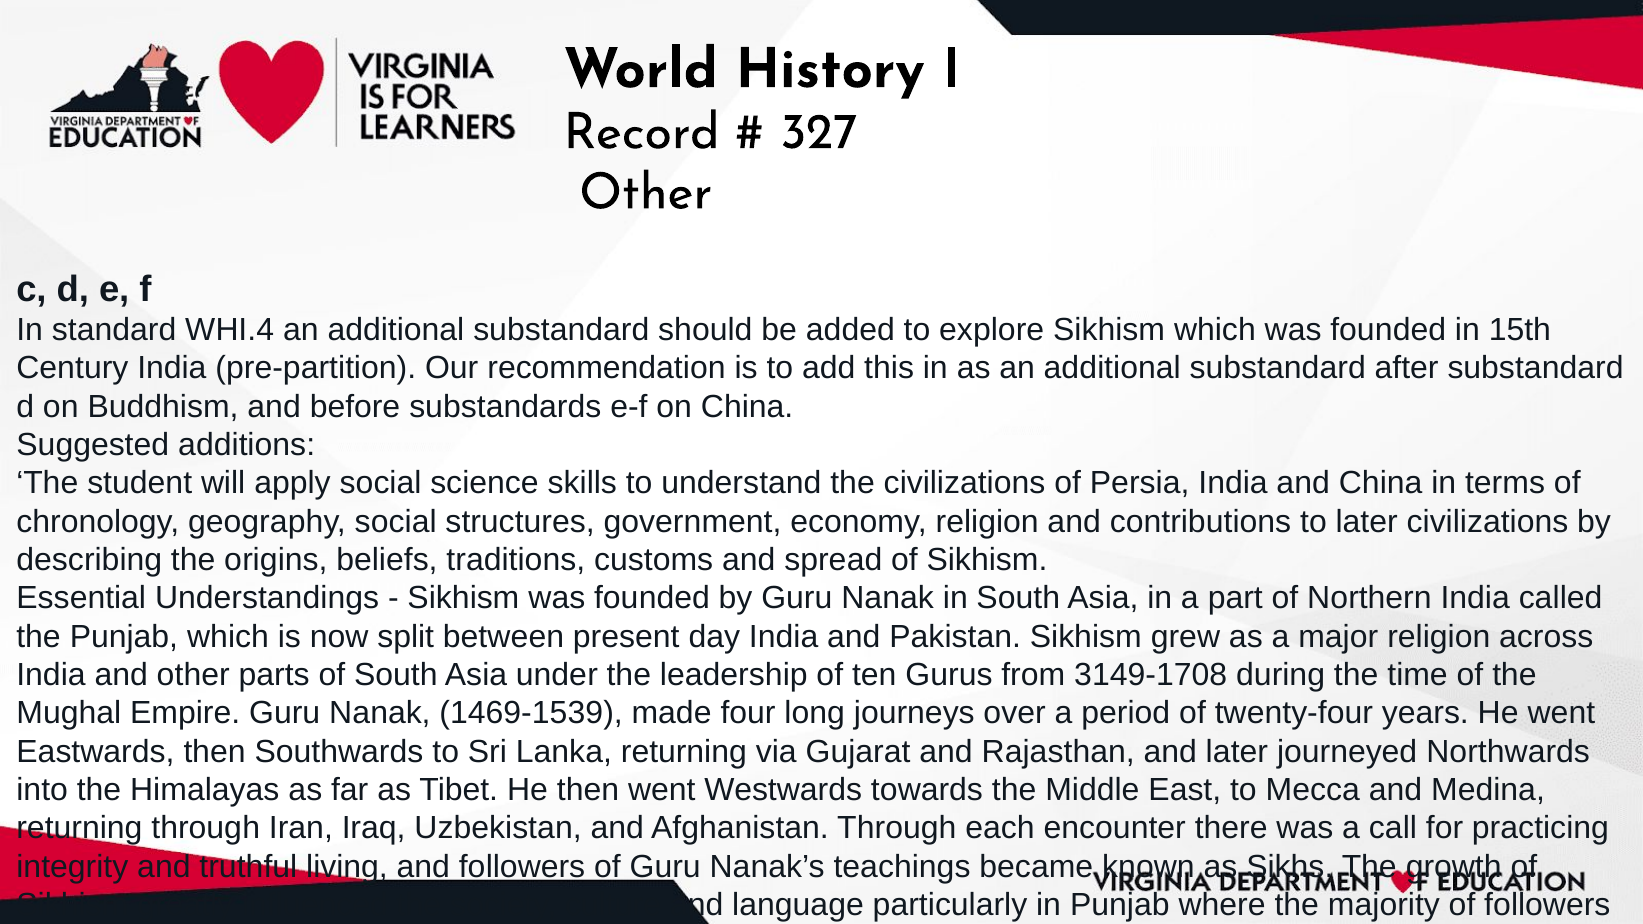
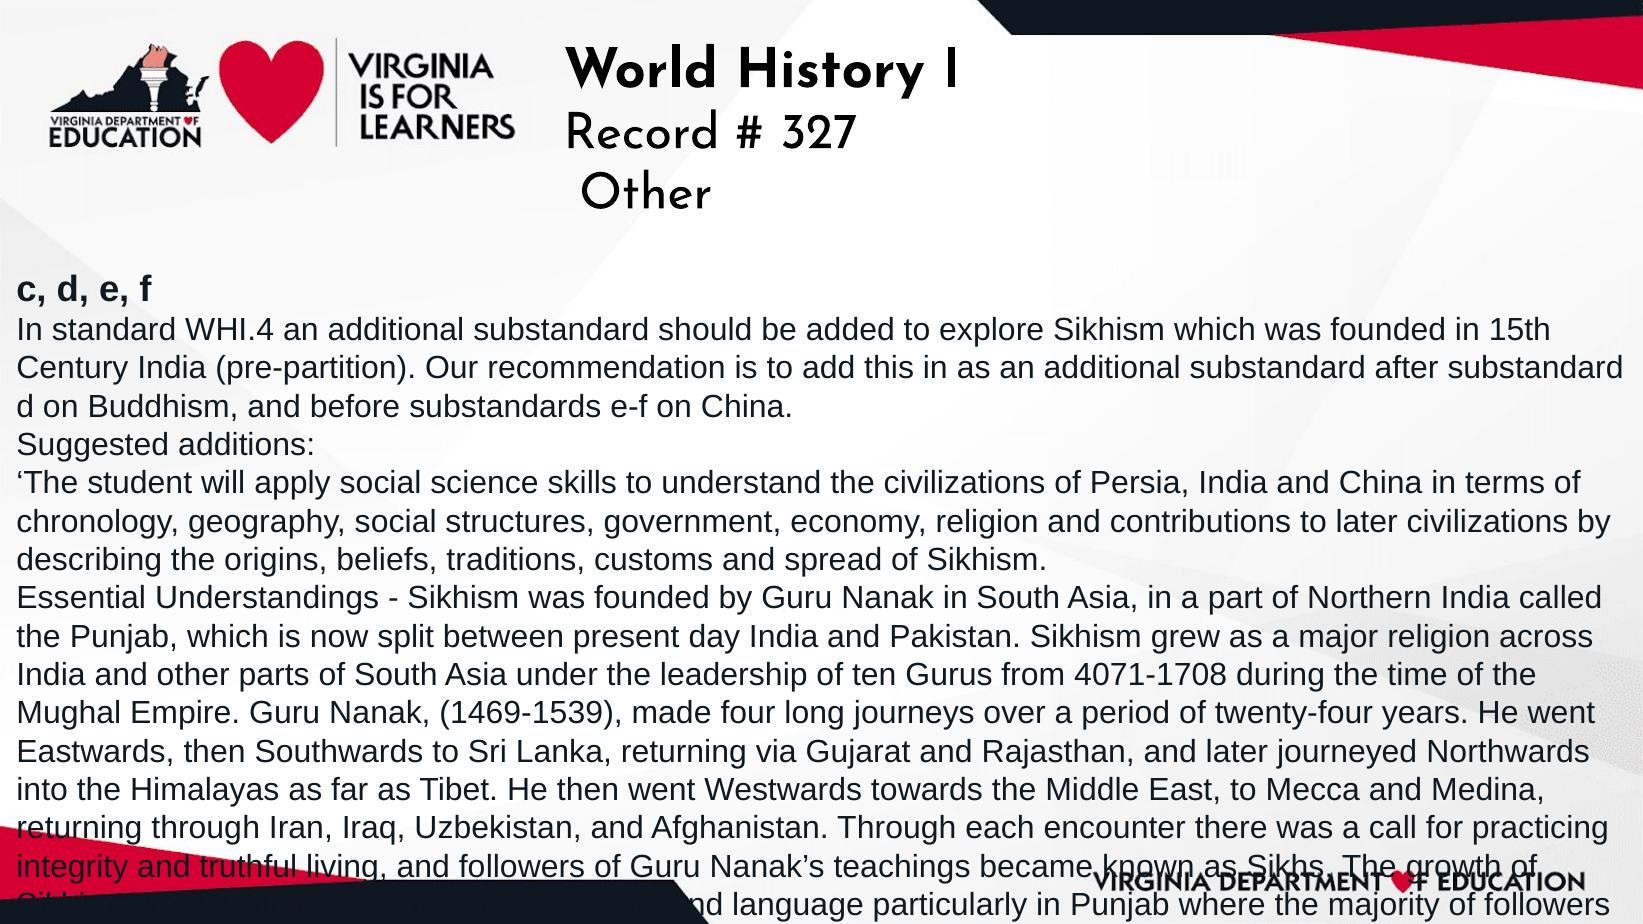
3149-1708: 3149-1708 -> 4071-1708
